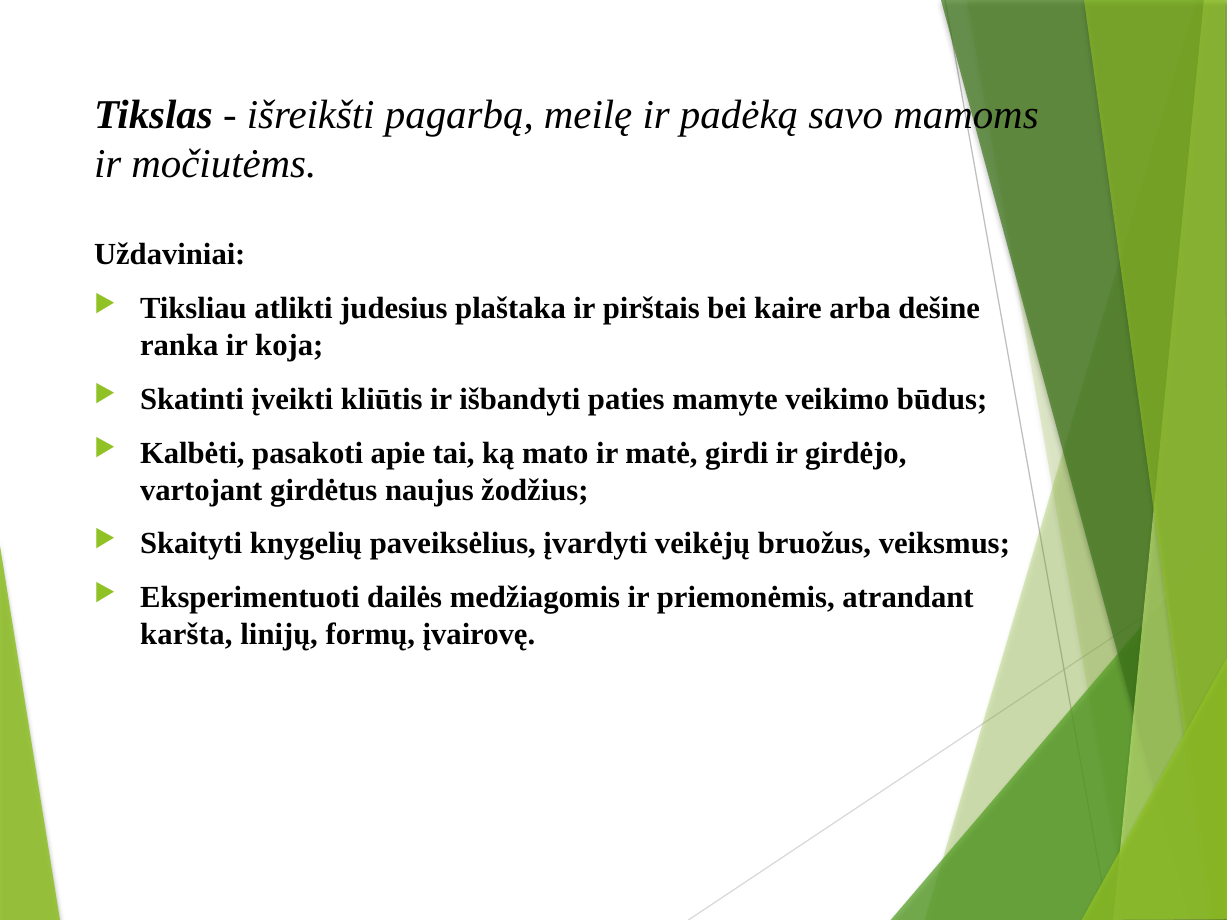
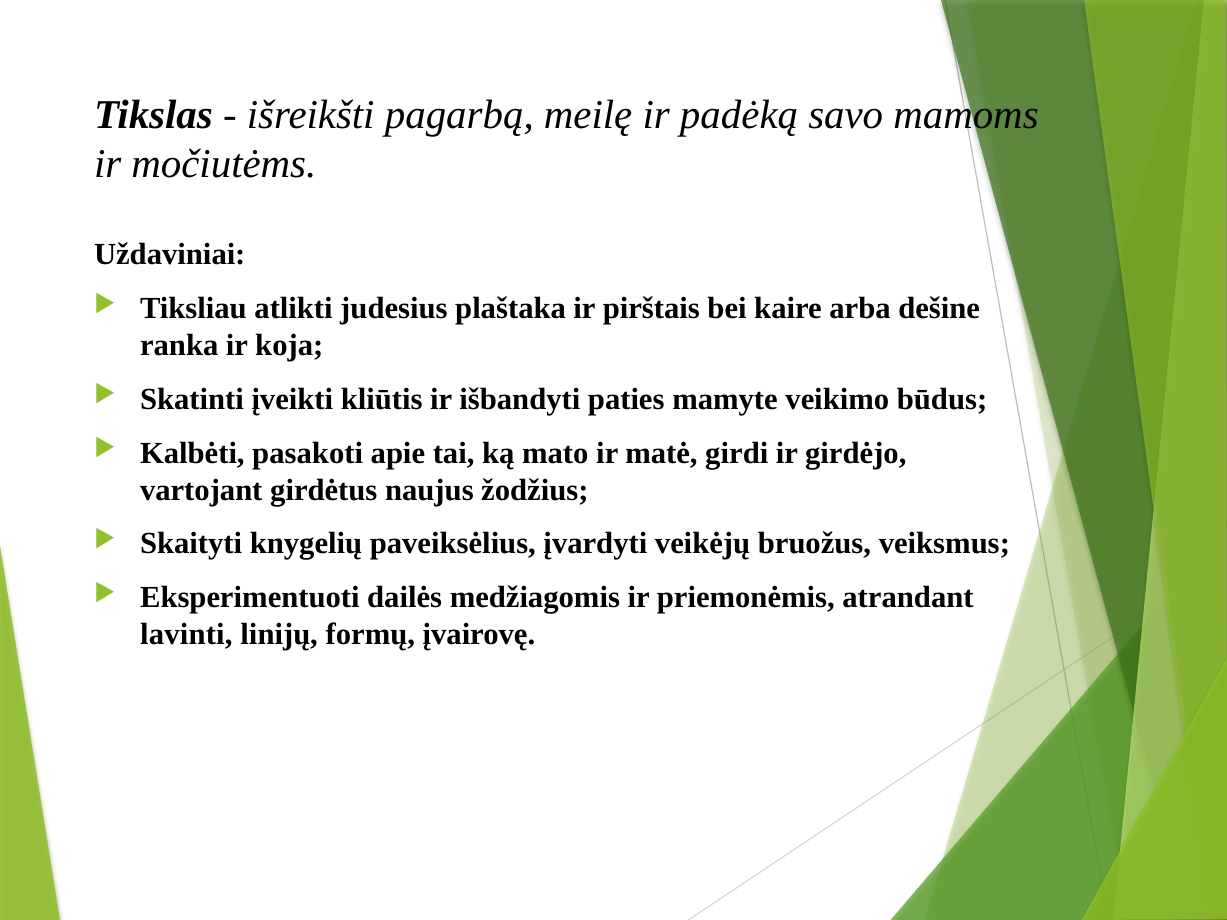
karšta: karšta -> lavinti
